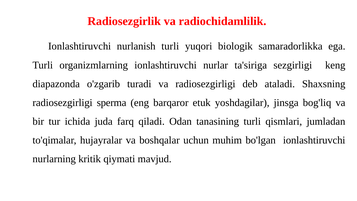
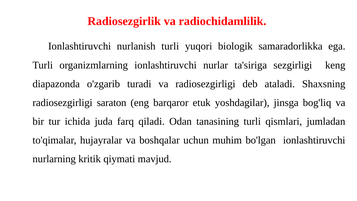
sperma: sperma -> saraton
